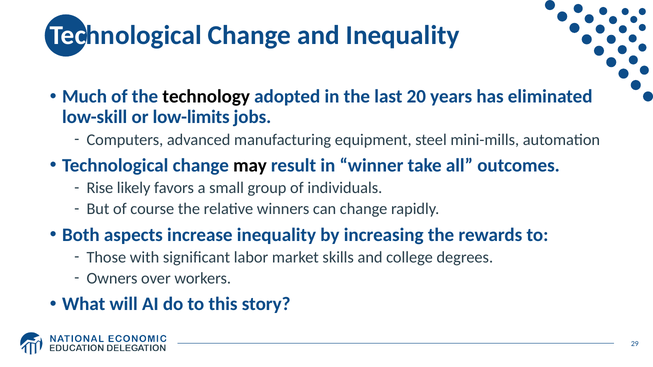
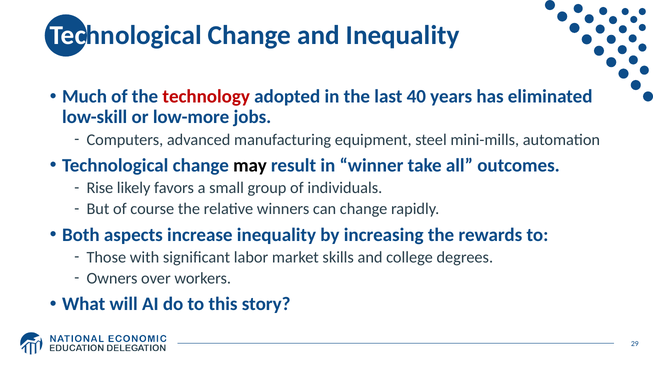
technology colour: black -> red
20: 20 -> 40
low-limits: low-limits -> low-more
